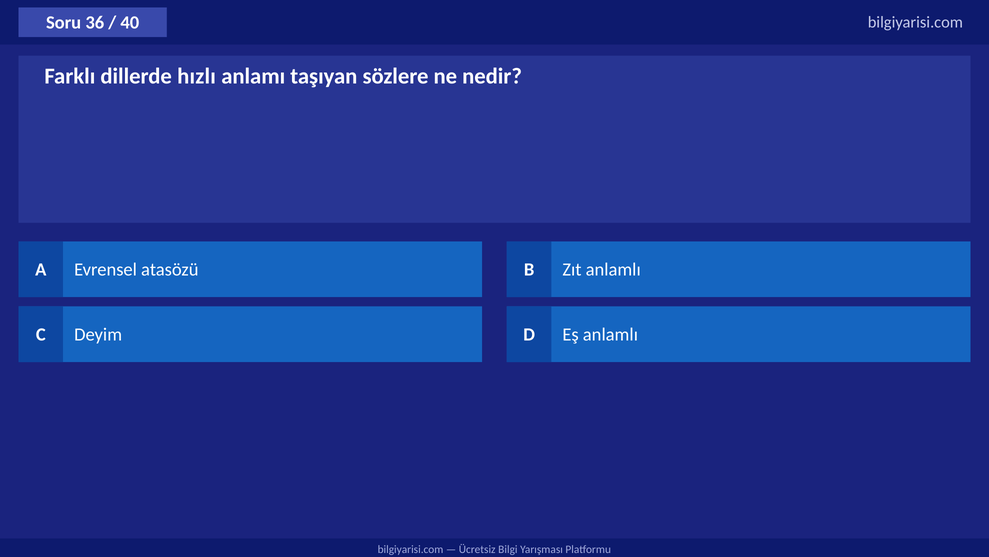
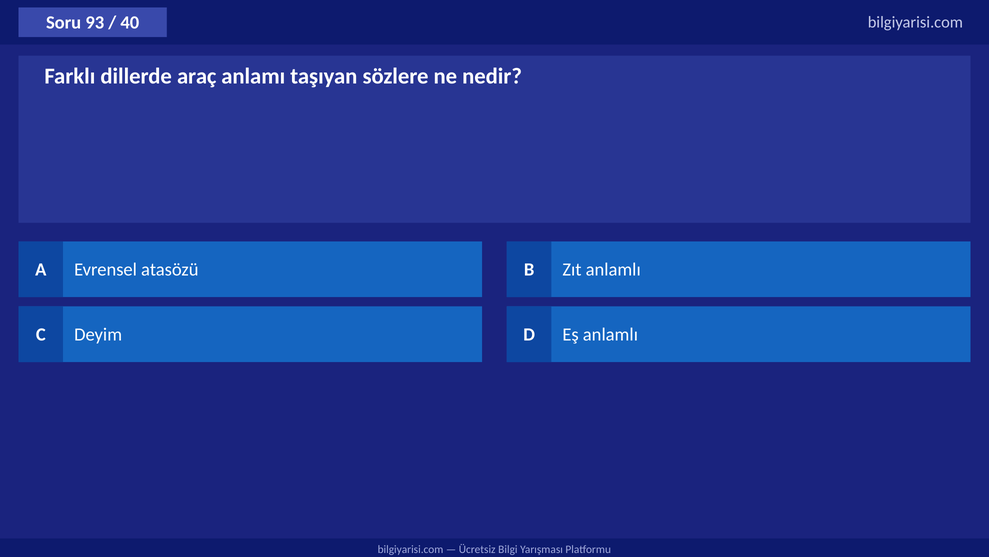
36: 36 -> 93
hızlı: hızlı -> araç
